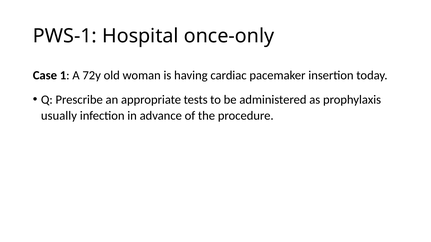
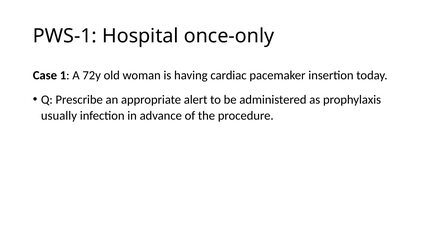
tests: tests -> alert
